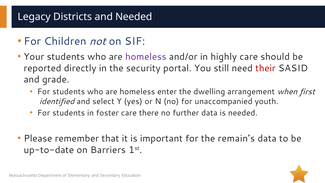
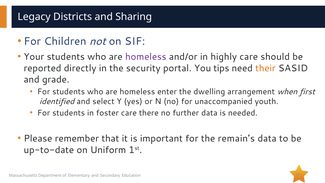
and Needed: Needed -> Sharing
still: still -> tips
their colour: red -> orange
Barriers: Barriers -> Uniform
